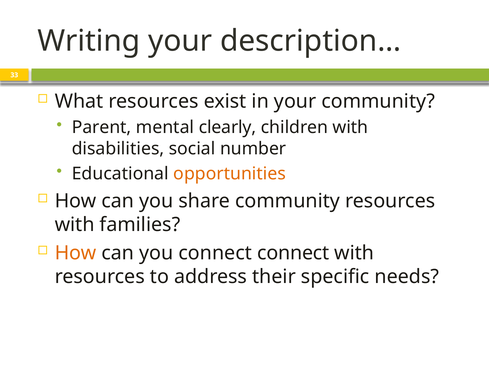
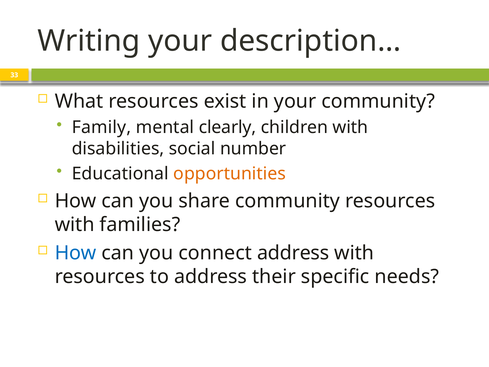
Parent: Parent -> Family
How at (76, 253) colour: orange -> blue
connect connect: connect -> address
